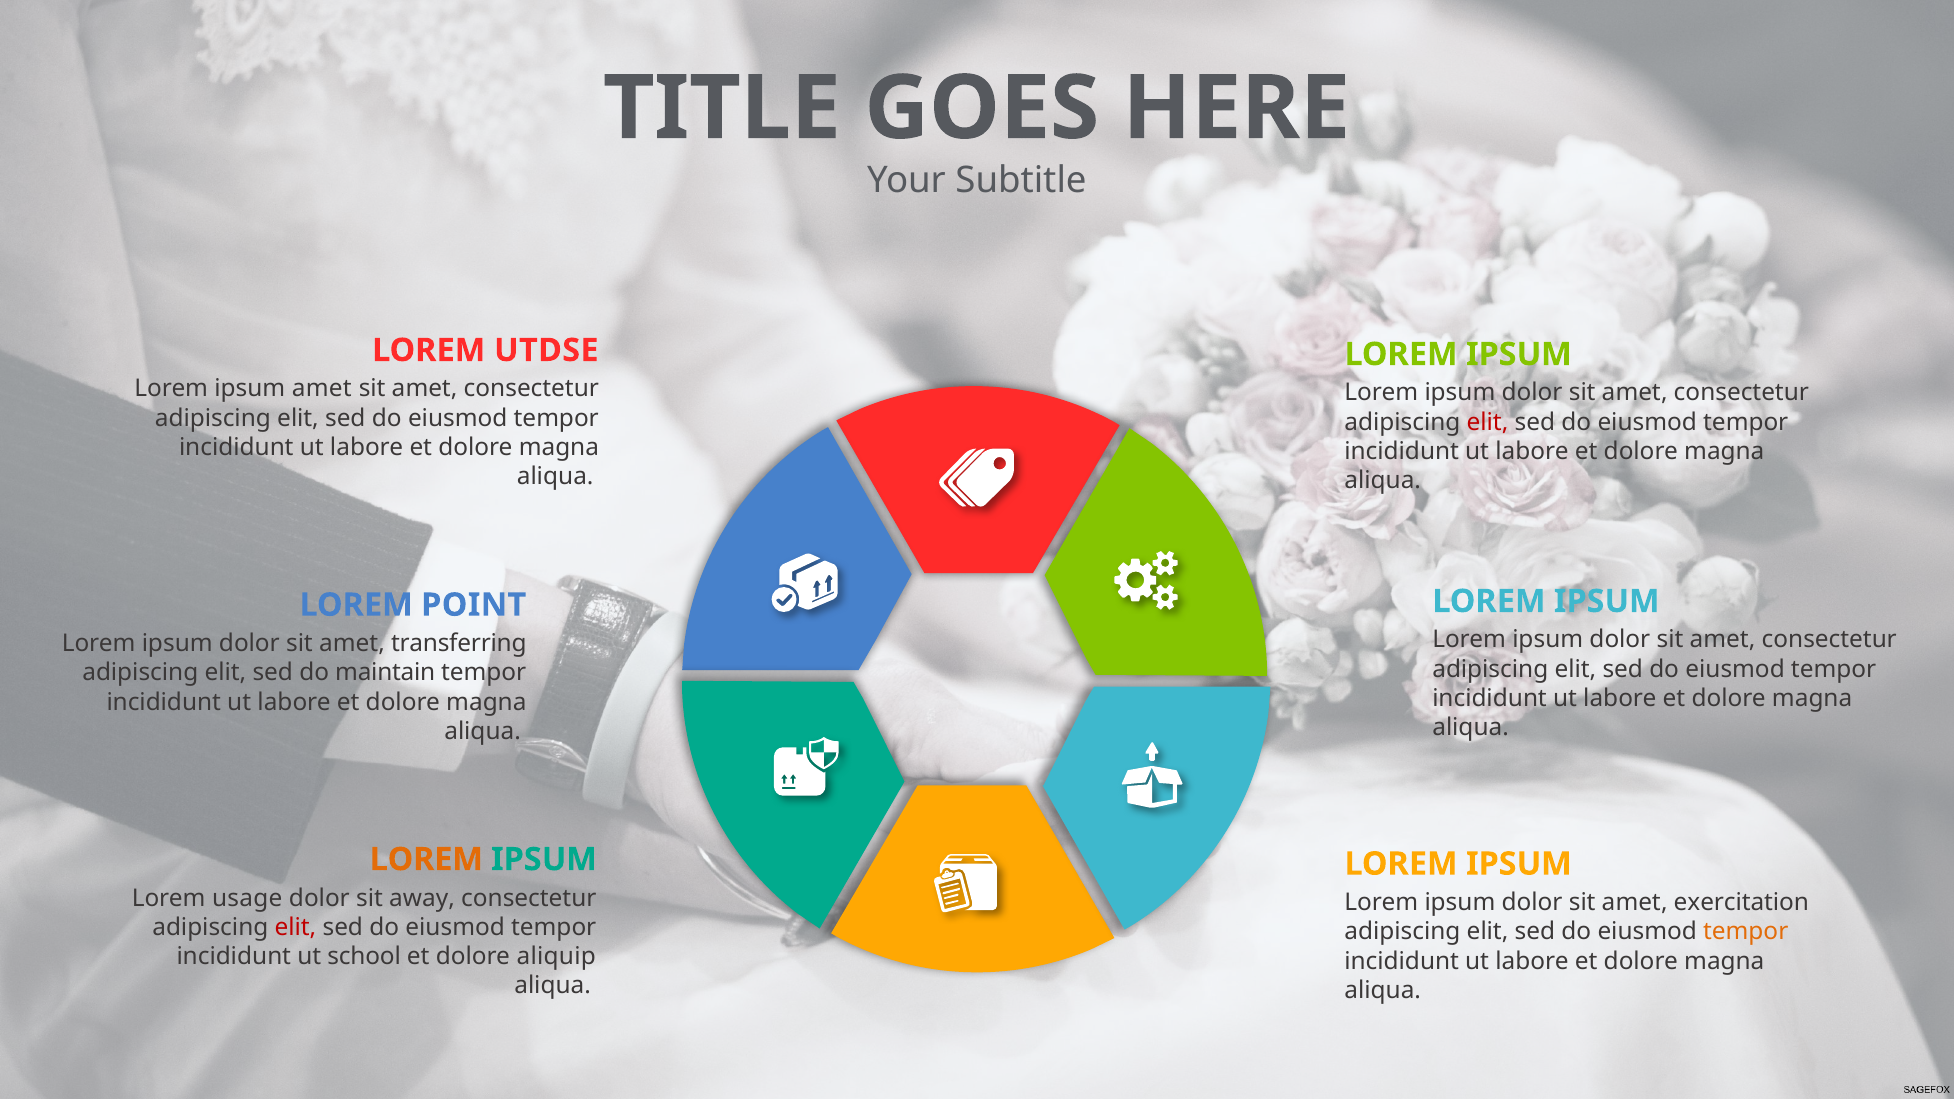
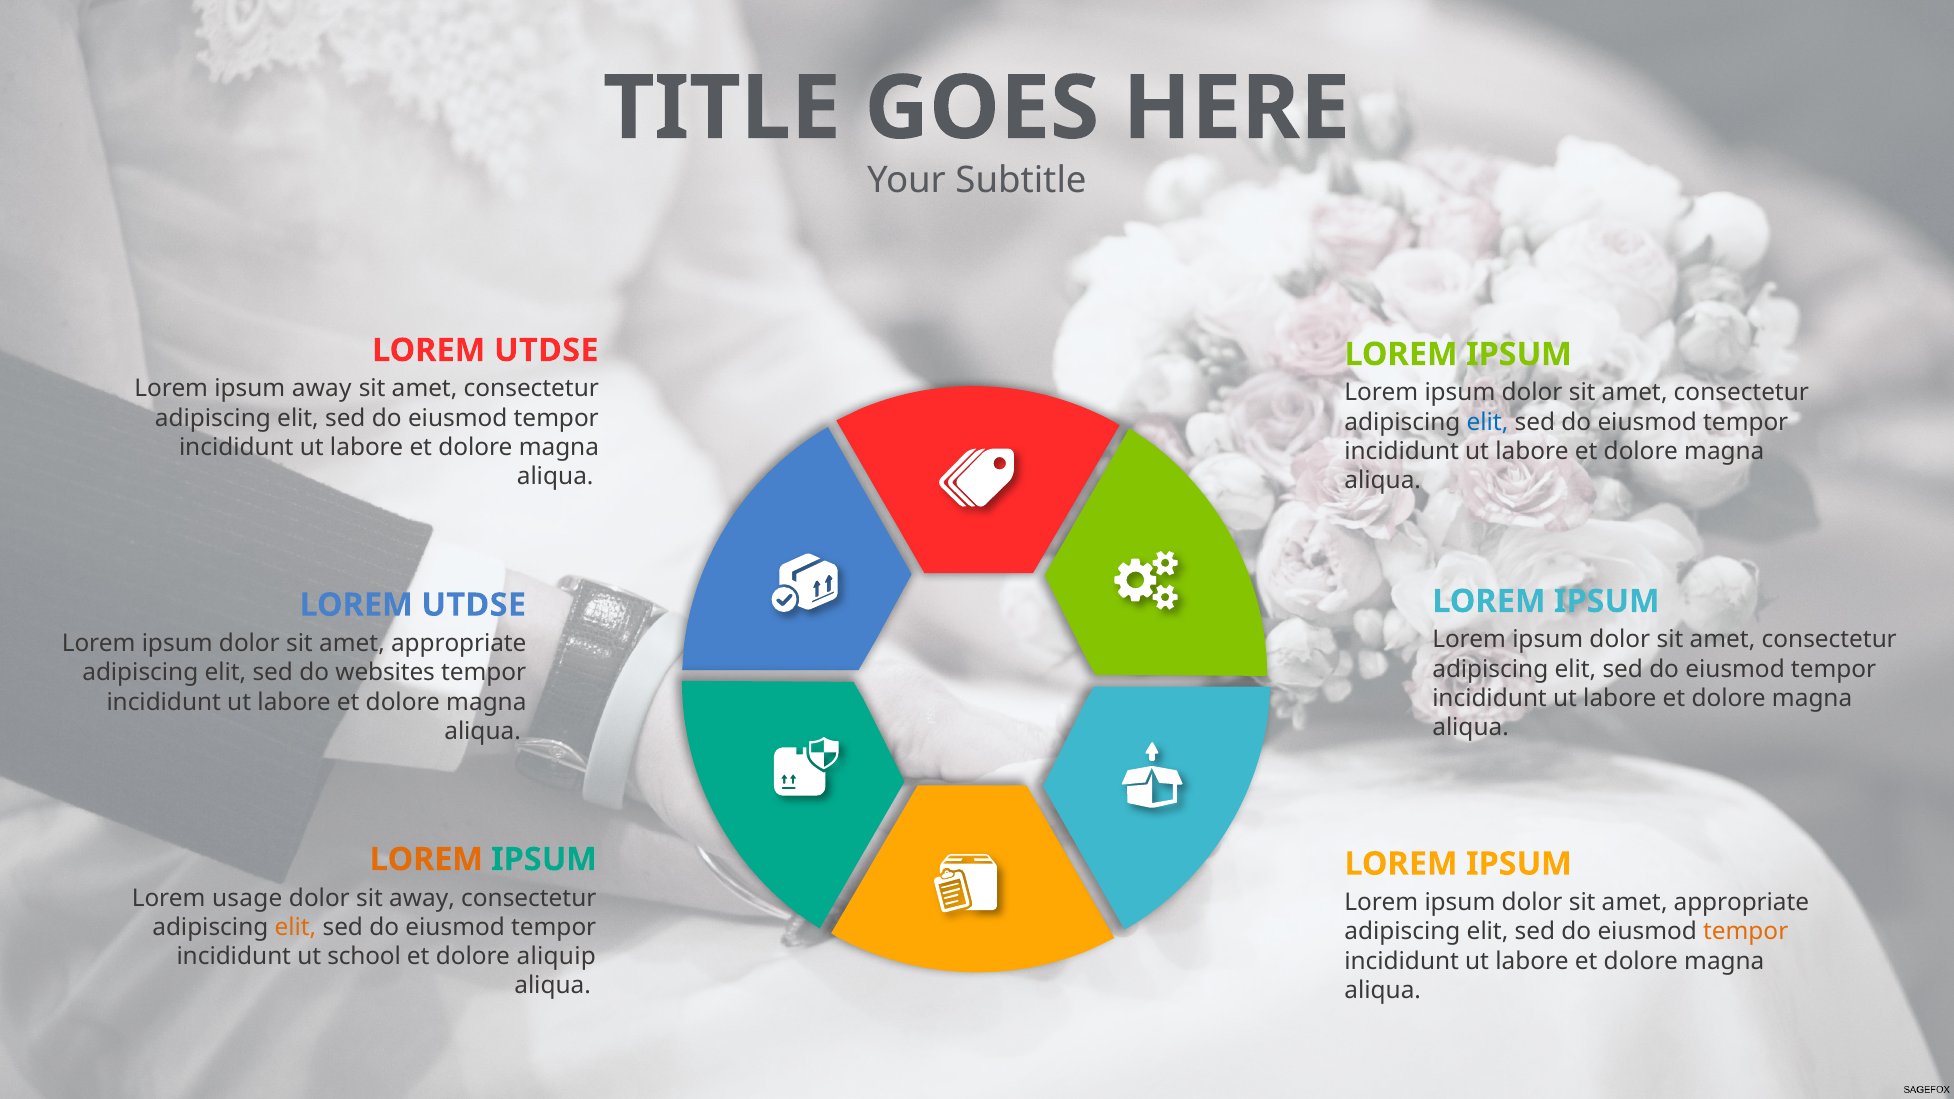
ipsum amet: amet -> away
elit at (1488, 422) colour: red -> blue
POINT at (474, 605): POINT -> UTDSE
transferring at (459, 644): transferring -> appropriate
maintain: maintain -> websites
exercitation at (1741, 903): exercitation -> appropriate
elit at (295, 927) colour: red -> orange
